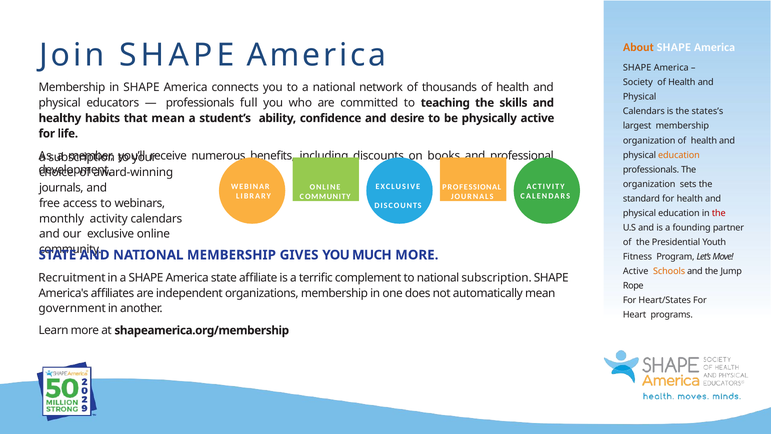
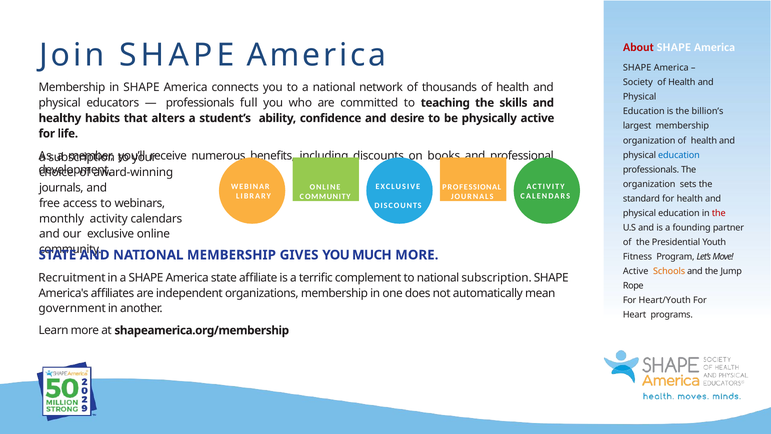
About colour: orange -> red
Calendars at (644, 111): Calendars -> Education
states’s: states’s -> billion’s
that mean: mean -> alters
education at (679, 155) colour: orange -> blue
Heart/States: Heart/States -> Heart/Youth
